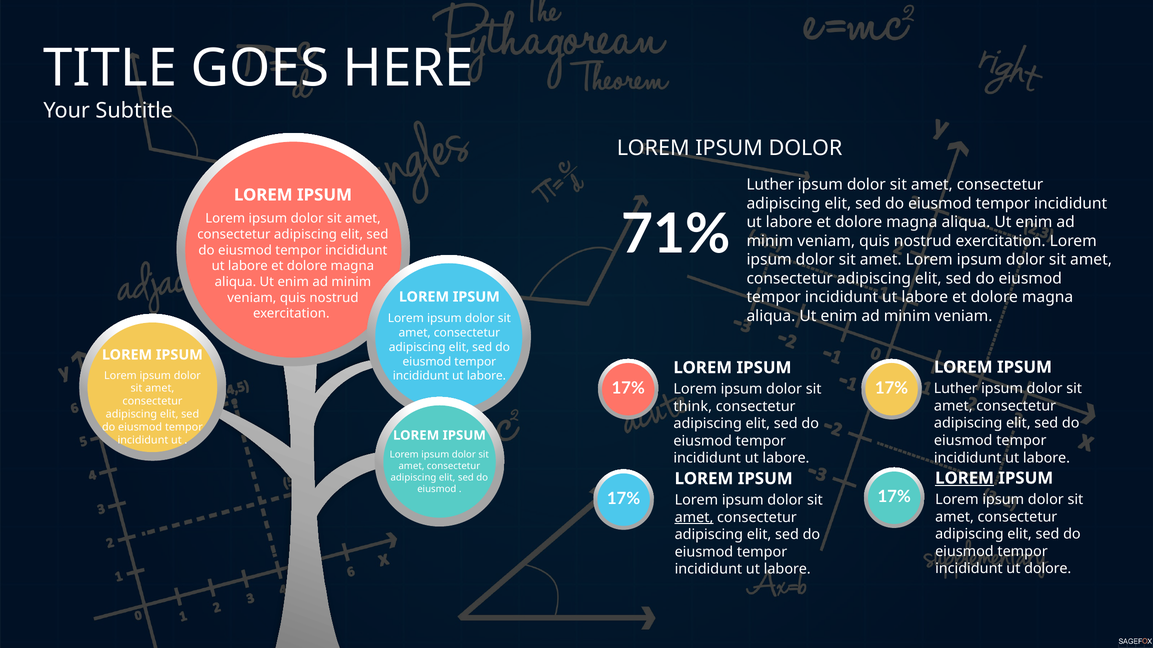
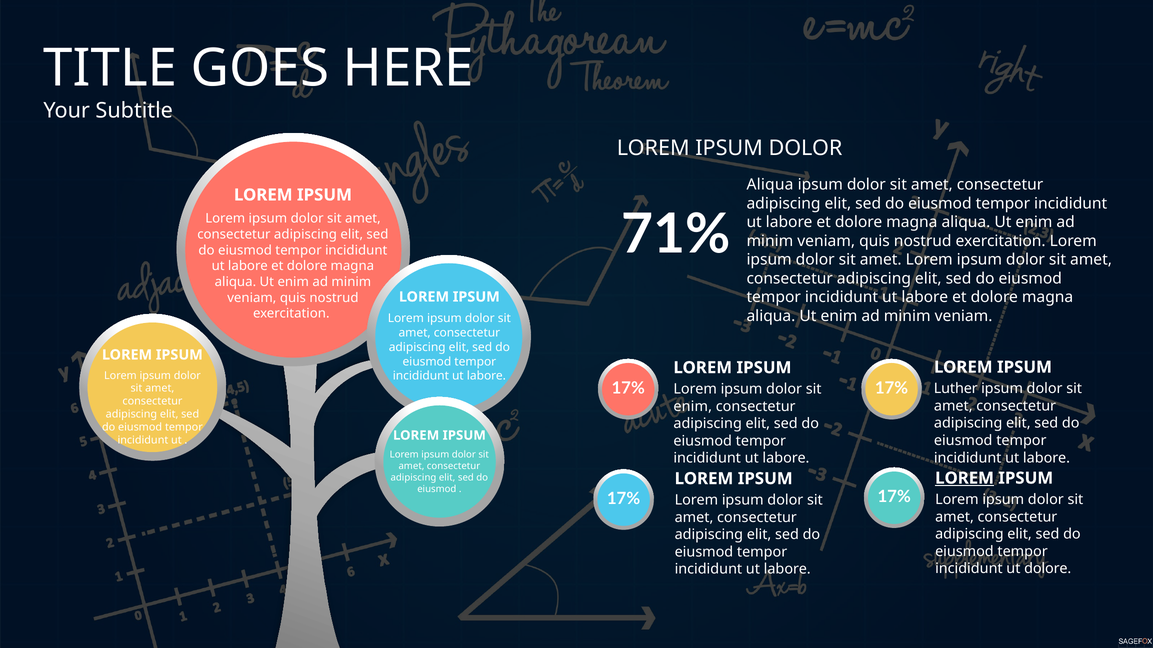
Luther at (770, 185): Luther -> Aliqua
think at (693, 407): think -> enim
amet at (694, 518) underline: present -> none
